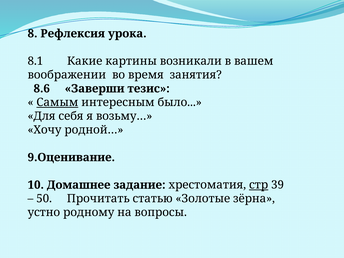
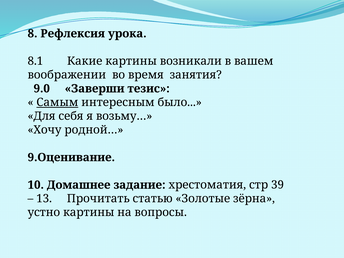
8.6: 8.6 -> 9.0
стр underline: present -> none
50: 50 -> 13
устно родному: родному -> картины
